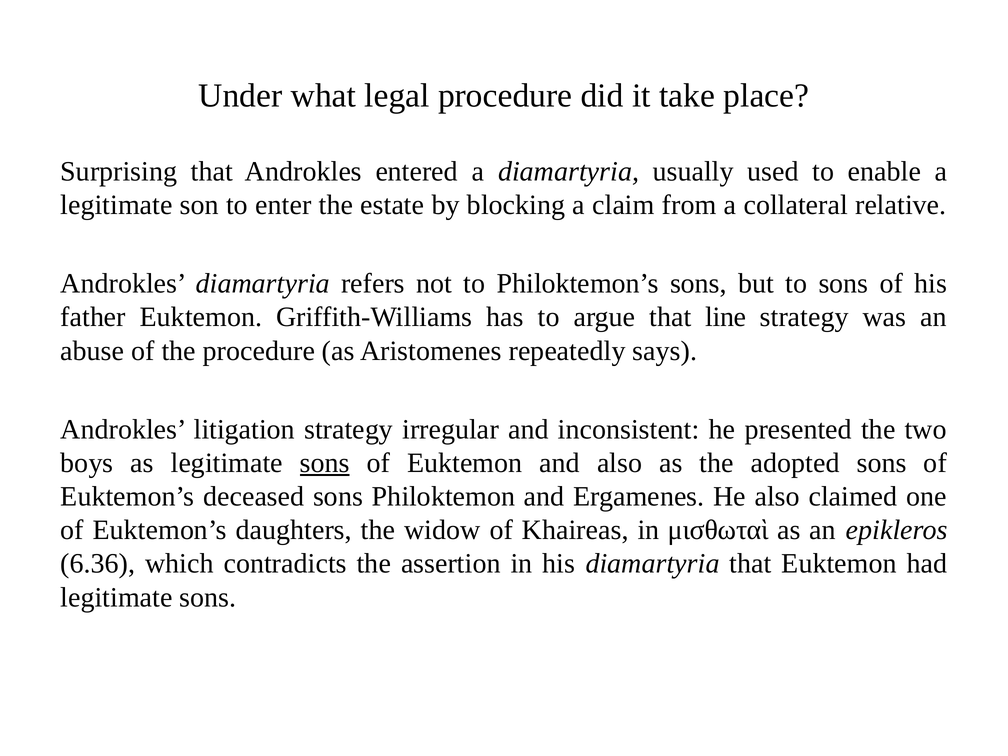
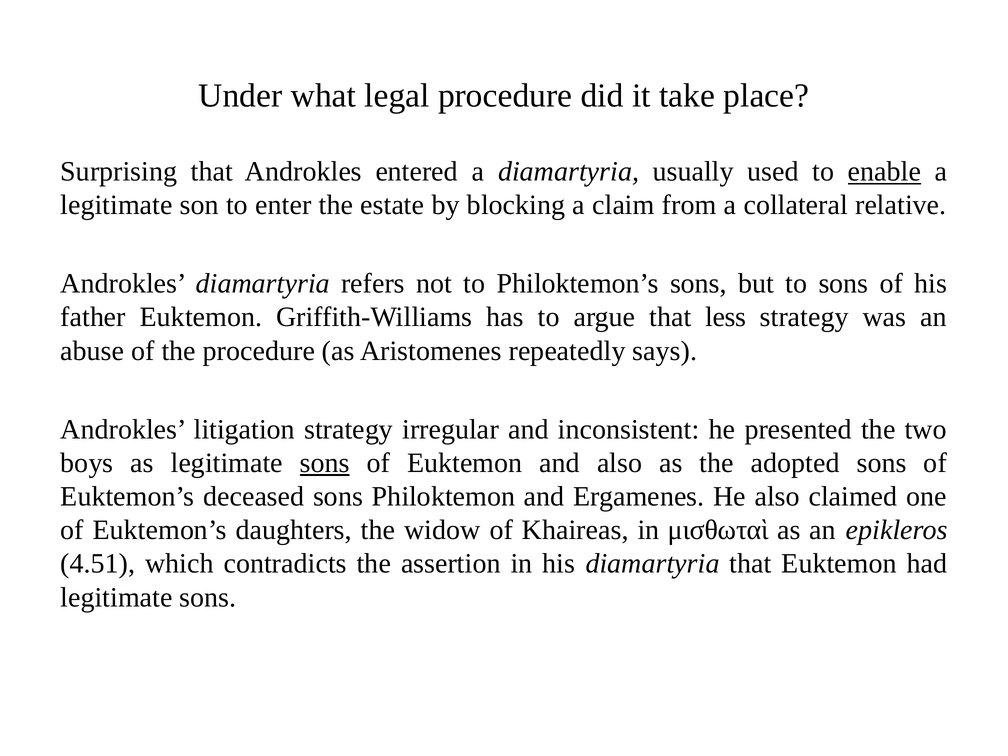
enable underline: none -> present
line: line -> less
6.36: 6.36 -> 4.51
